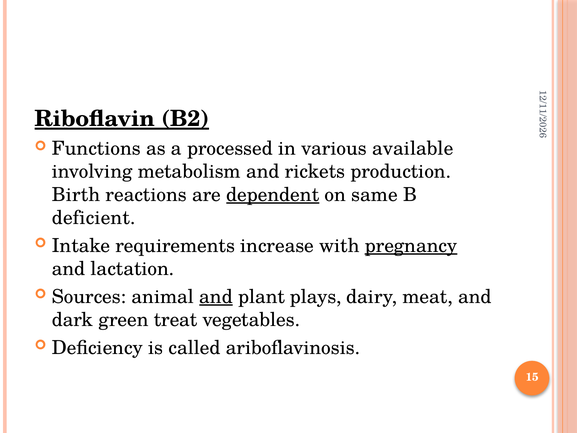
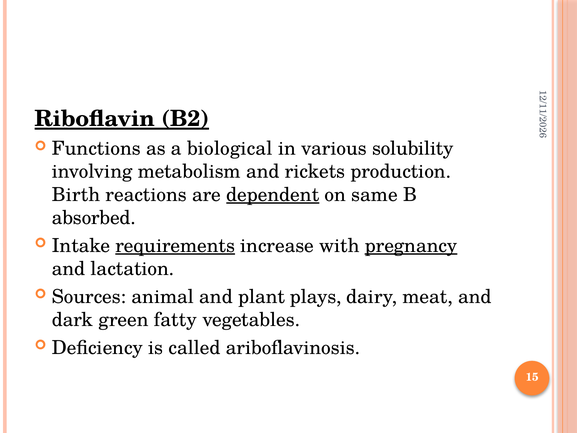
processed: processed -> biological
available: available -> solubility
deficient: deficient -> absorbed
requirements underline: none -> present
and at (216, 297) underline: present -> none
treat: treat -> fatty
